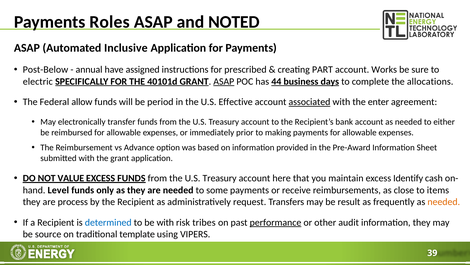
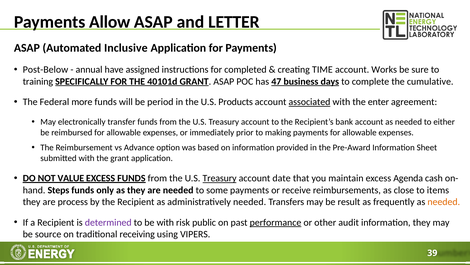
Roles: Roles -> Allow
NOTED: NOTED -> LETTER
prescribed: prescribed -> completed
PART: PART -> TIME
electric: electric -> training
ASAP at (224, 81) underline: present -> none
44: 44 -> 47
allocations: allocations -> cumulative
allow: allow -> more
Effective: Effective -> Products
Treasury at (220, 178) underline: none -> present
here: here -> date
Identify: Identify -> Agenda
Level: Level -> Steps
administratively request: request -> needed
determined colour: blue -> purple
tribes: tribes -> public
template: template -> receiving
